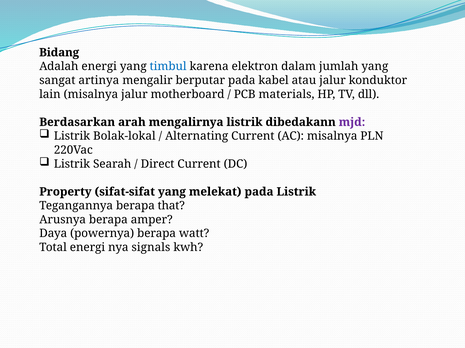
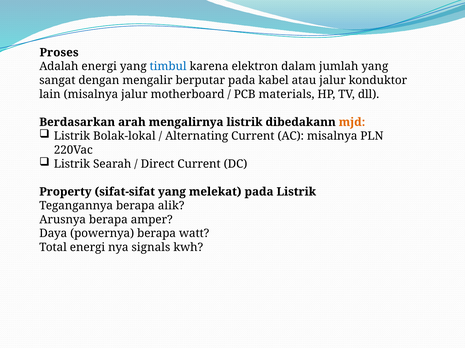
Bidang: Bidang -> Proses
artinya: artinya -> dengan
mjd colour: purple -> orange
that: that -> alik
